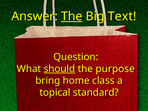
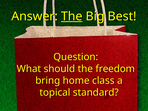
Text: Text -> Best
should underline: present -> none
purpose: purpose -> freedom
